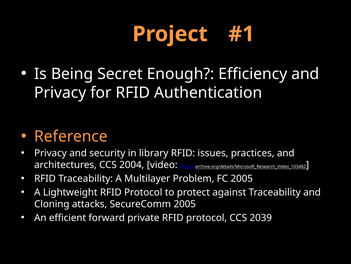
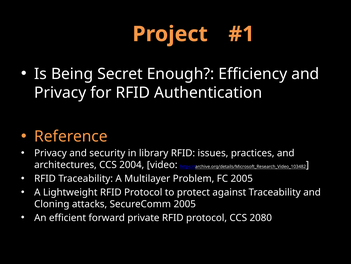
2039: 2039 -> 2080
